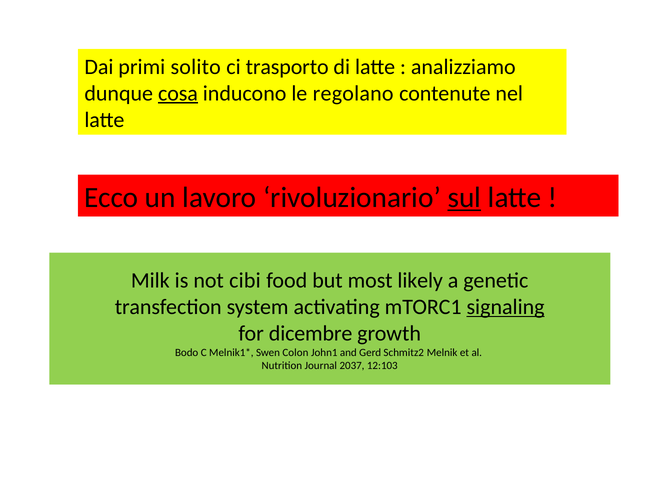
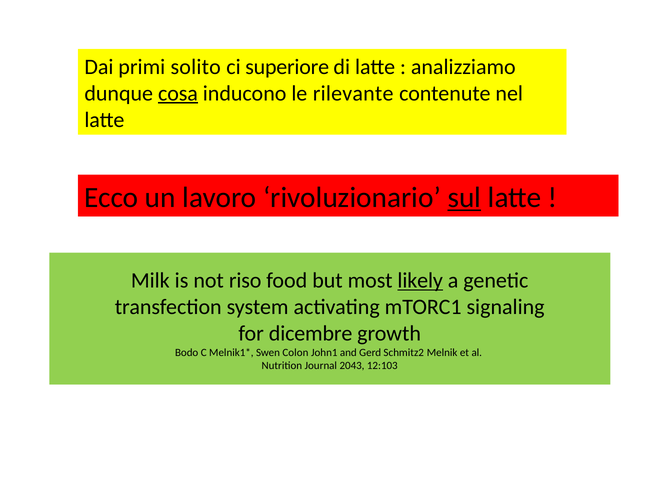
trasporto: trasporto -> superiore
regolano: regolano -> rilevante
cibi: cibi -> riso
likely underline: none -> present
signaling underline: present -> none
2037: 2037 -> 2043
